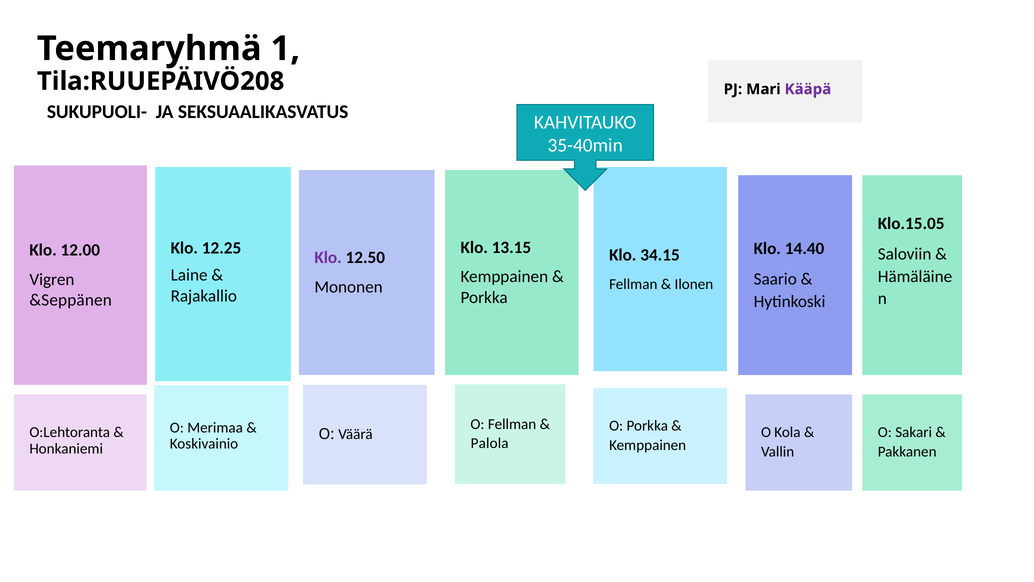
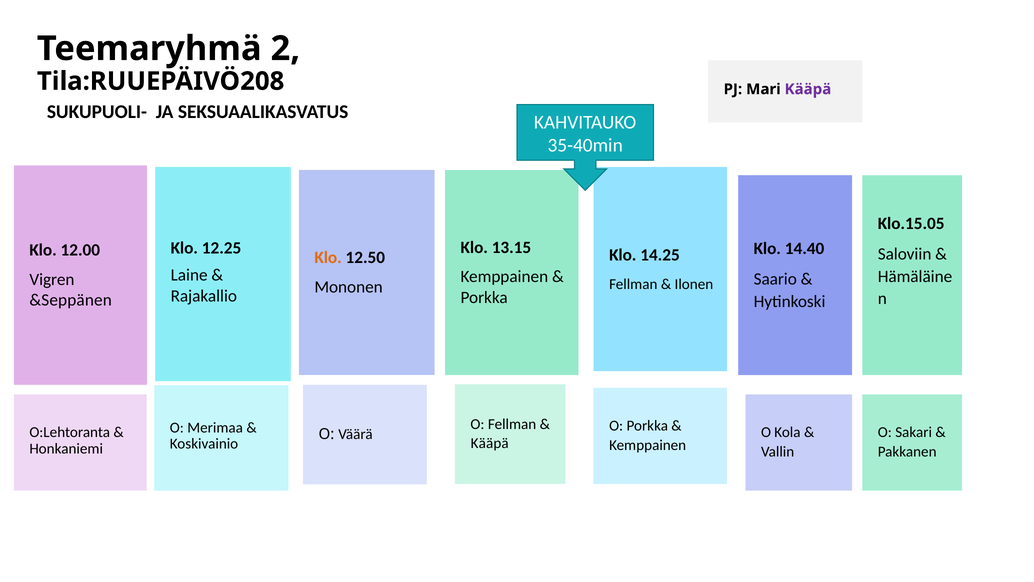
1: 1 -> 2
34.15: 34.15 -> 14.25
Klo at (328, 258) colour: purple -> orange
Palola at (490, 443): Palola -> Kääpä
